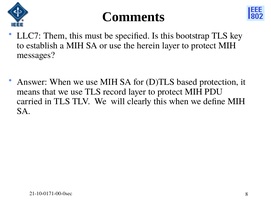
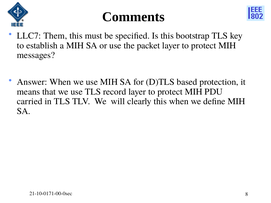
herein: herein -> packet
